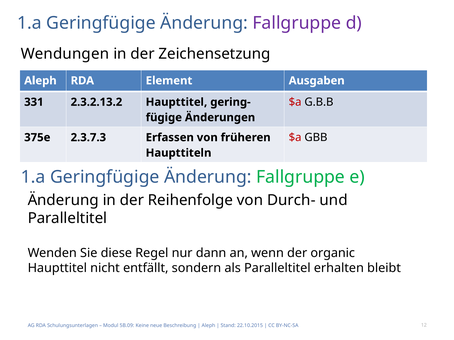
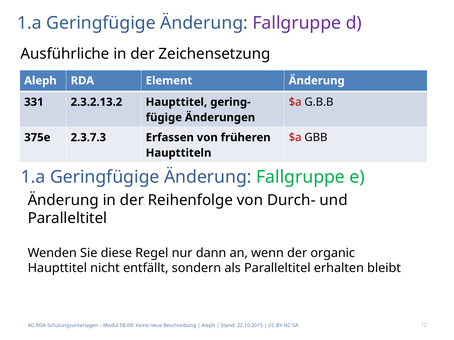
Wendungen: Wendungen -> Ausführliche
Element Ausgaben: Ausgaben -> Änderung
